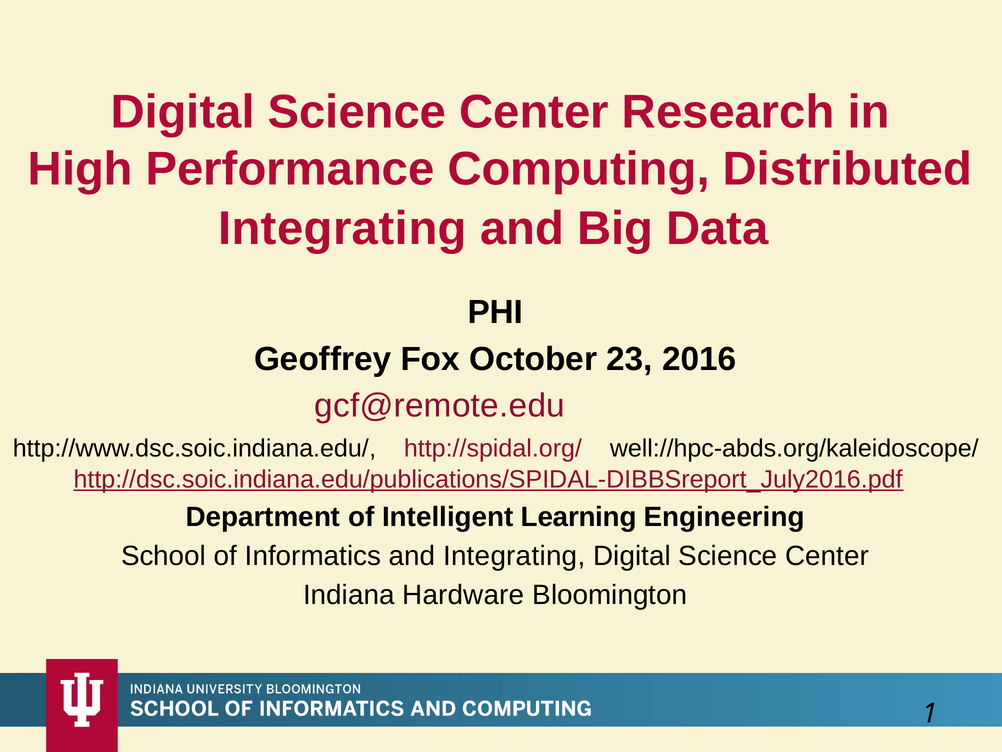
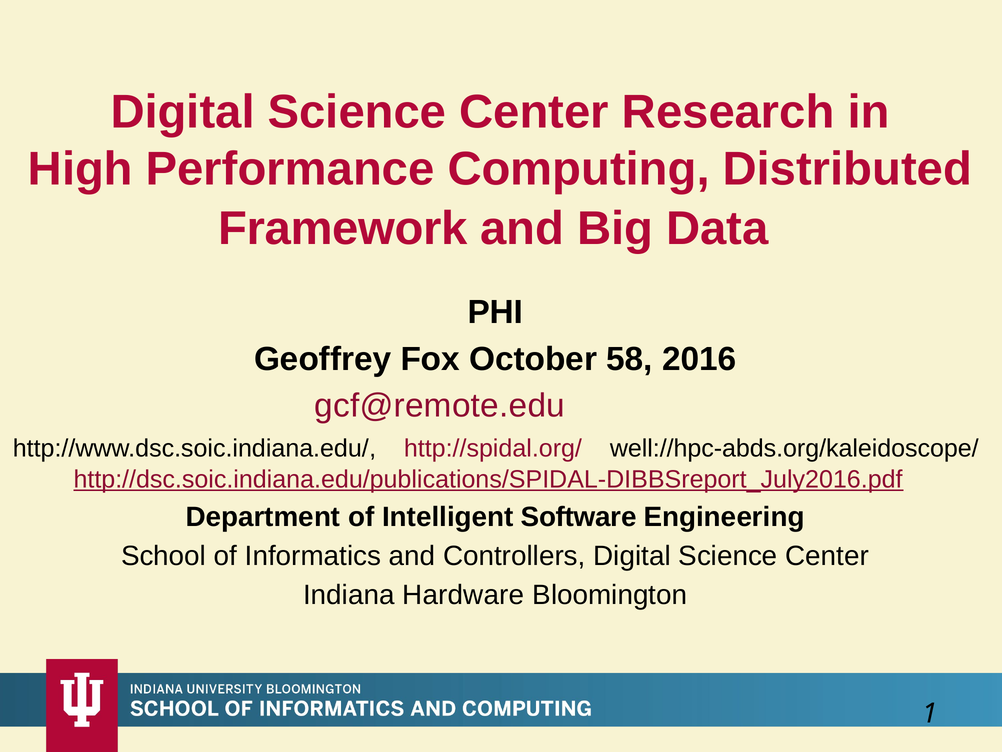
Integrating at (342, 229): Integrating -> Framework
23: 23 -> 58
Learning: Learning -> Software
and Integrating: Integrating -> Controllers
